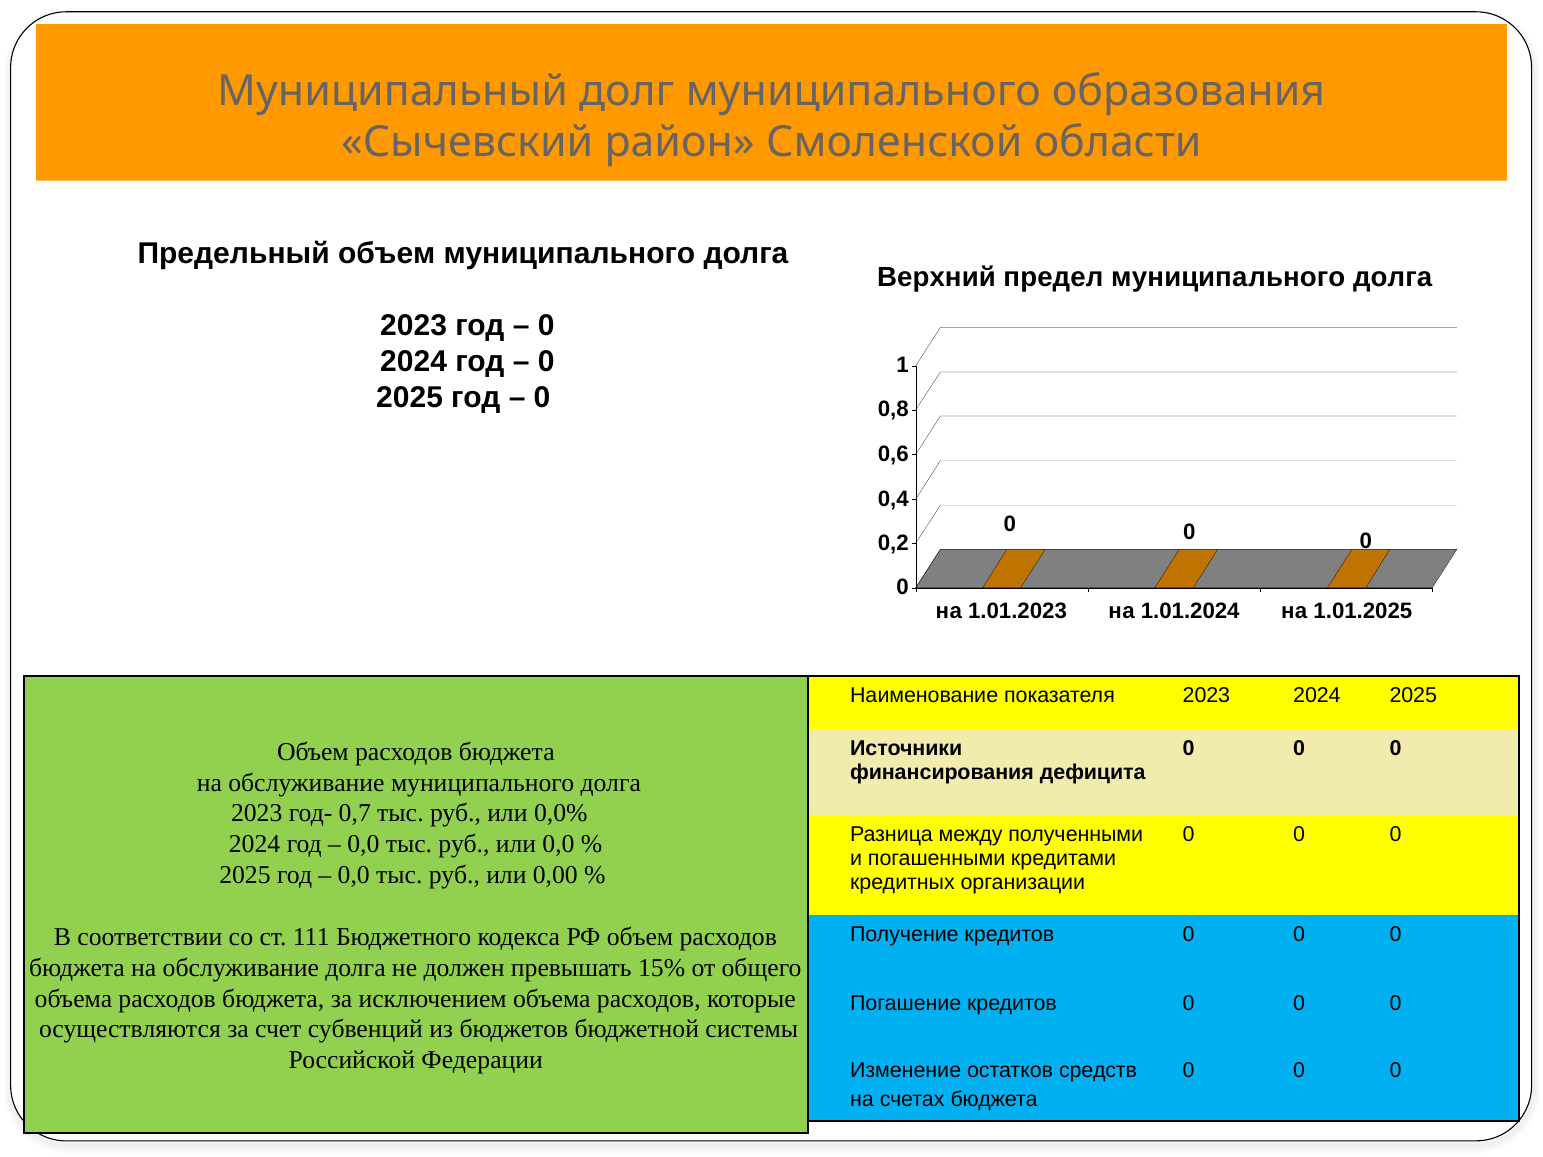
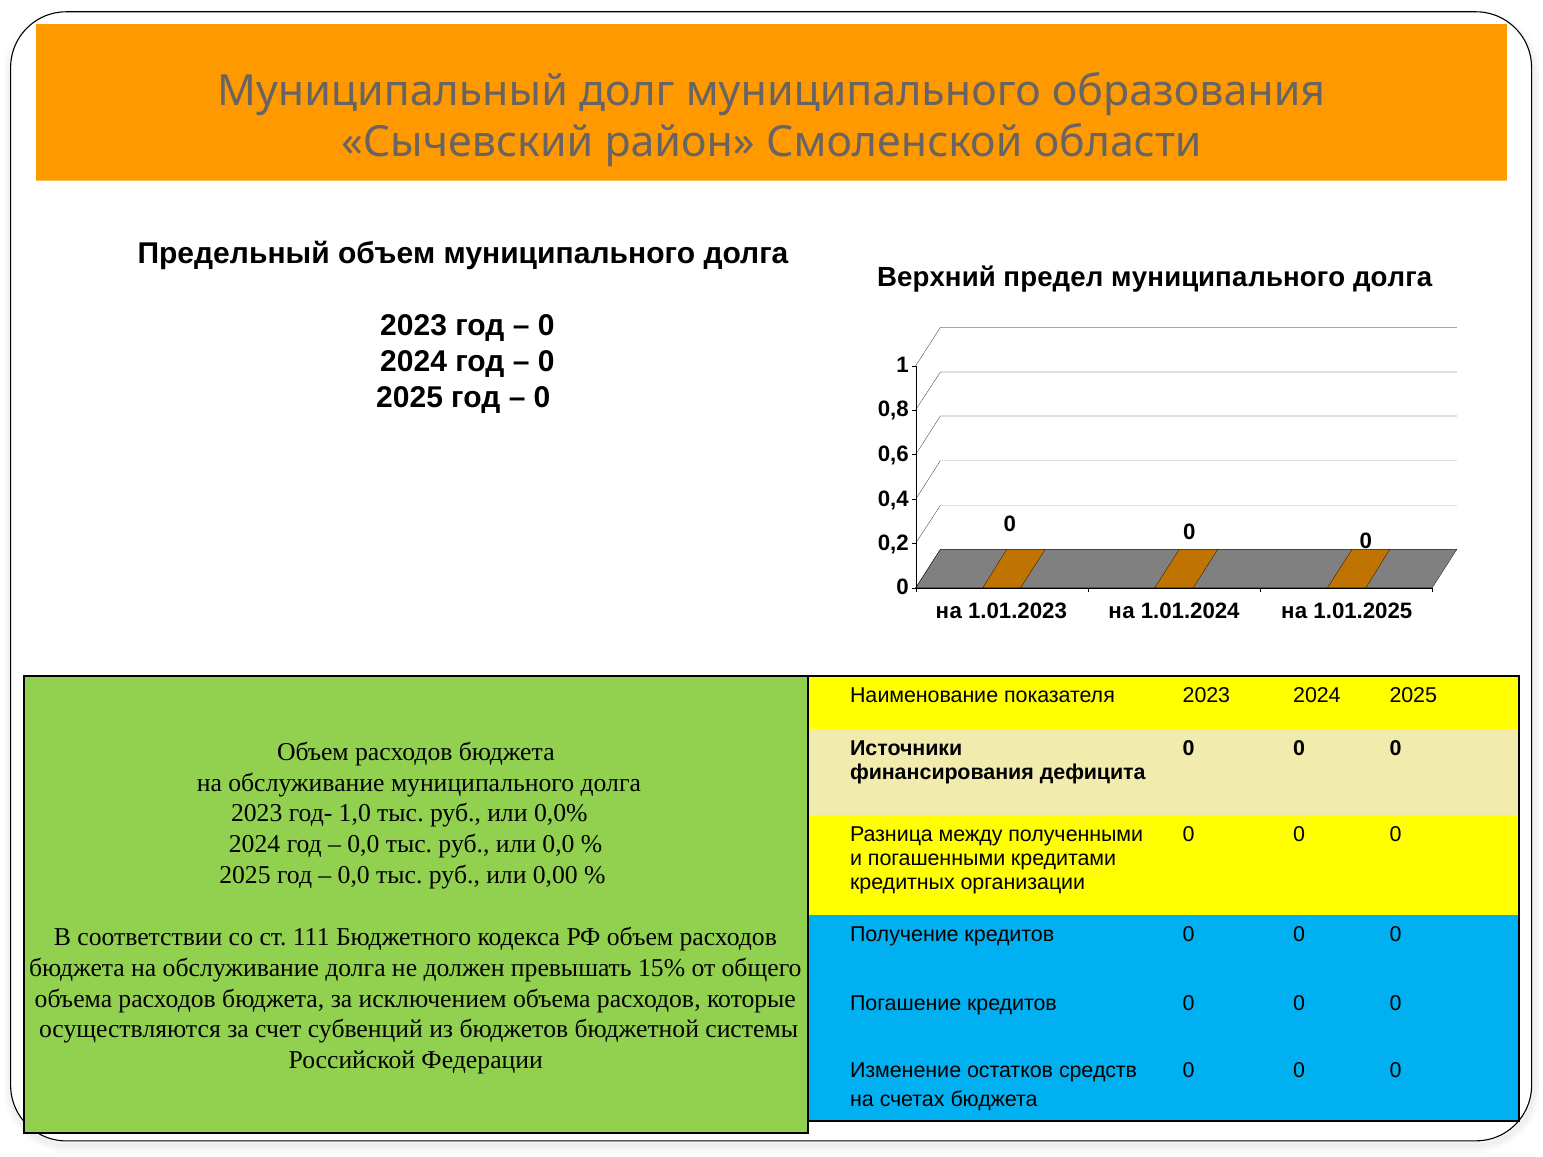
0,7: 0,7 -> 1,0
